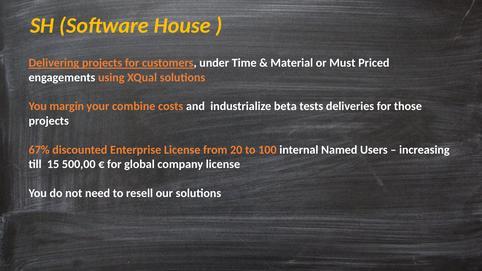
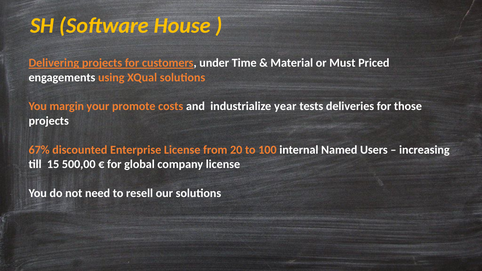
combine: combine -> promote
beta: beta -> year
